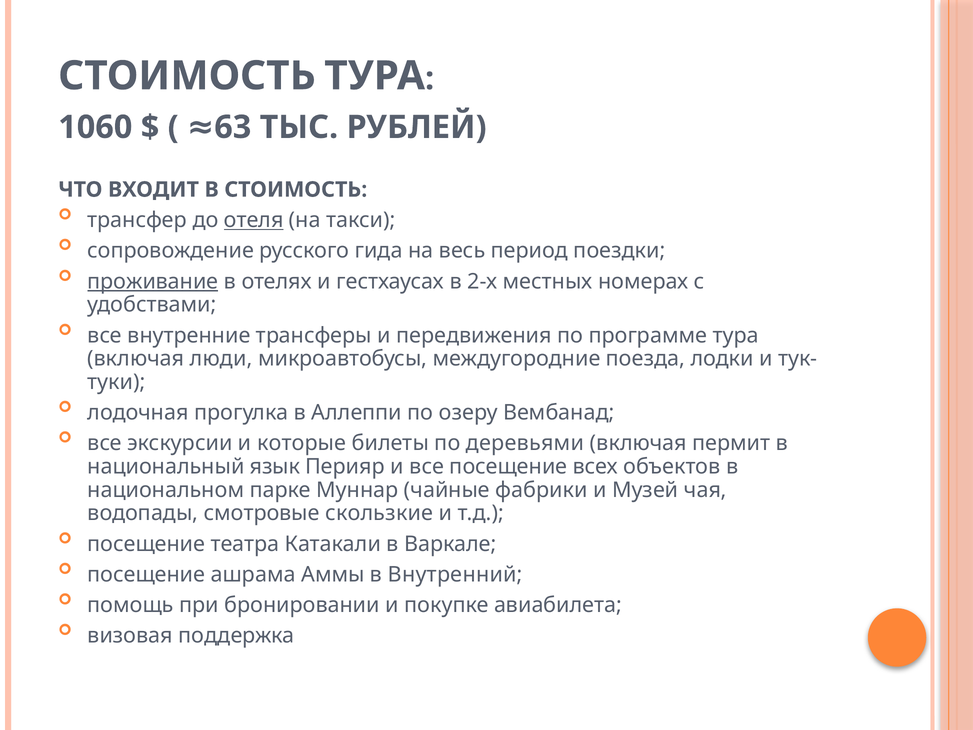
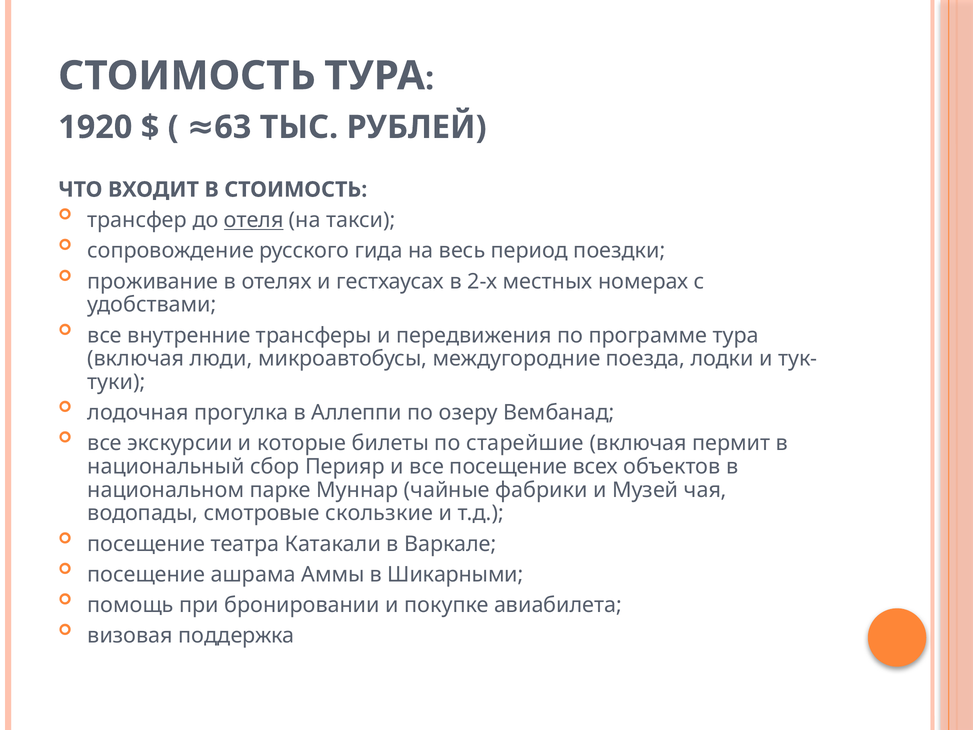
1060: 1060 -> 1920
проживание underline: present -> none
деревьями: деревьями -> старейшие
язык: язык -> сбор
Внутренний: Внутренний -> Шикарными
